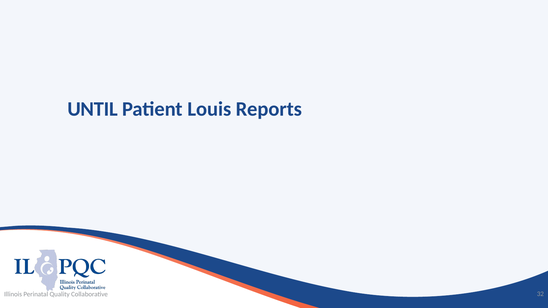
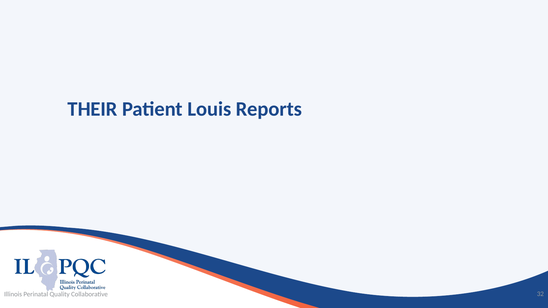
UNTIL: UNTIL -> THEIR
